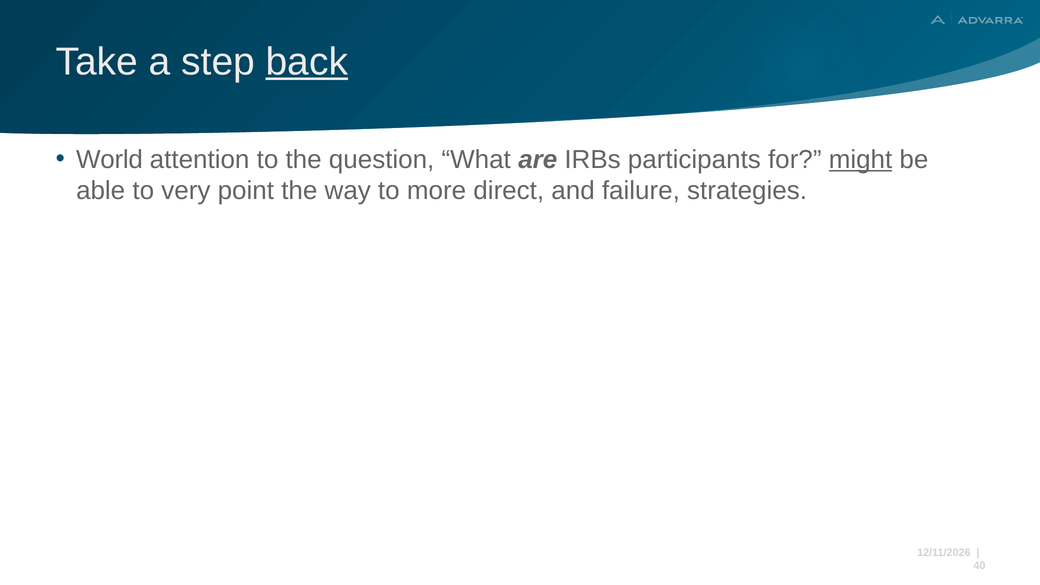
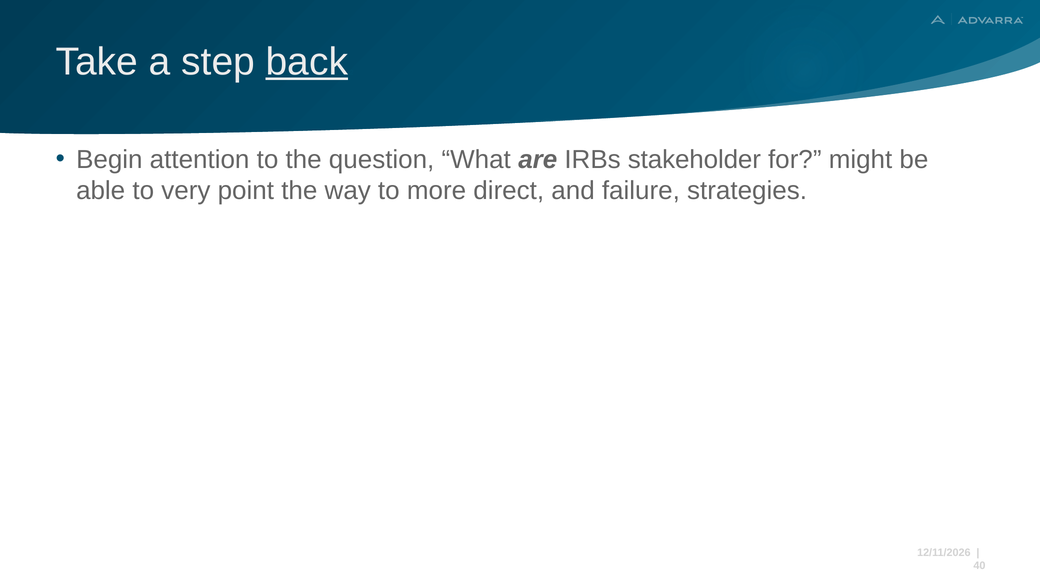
World: World -> Begin
participants: participants -> stakeholder
might underline: present -> none
